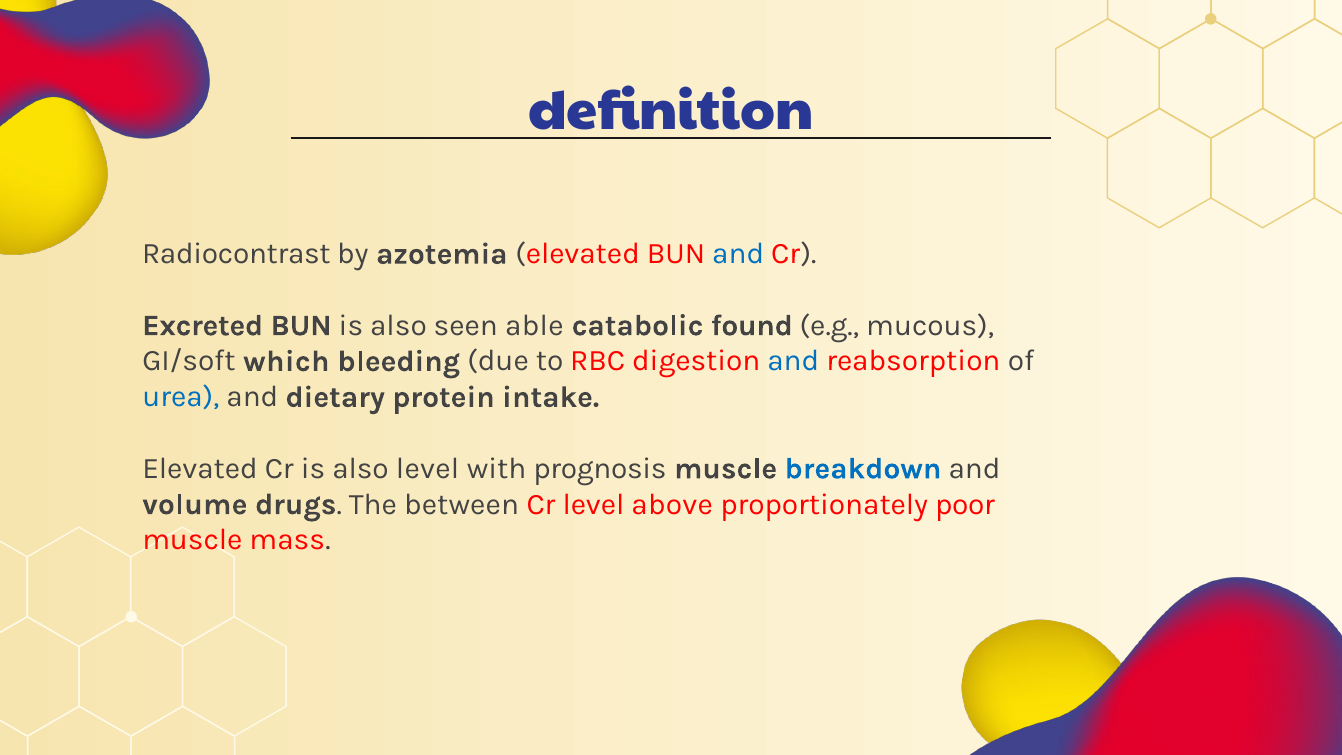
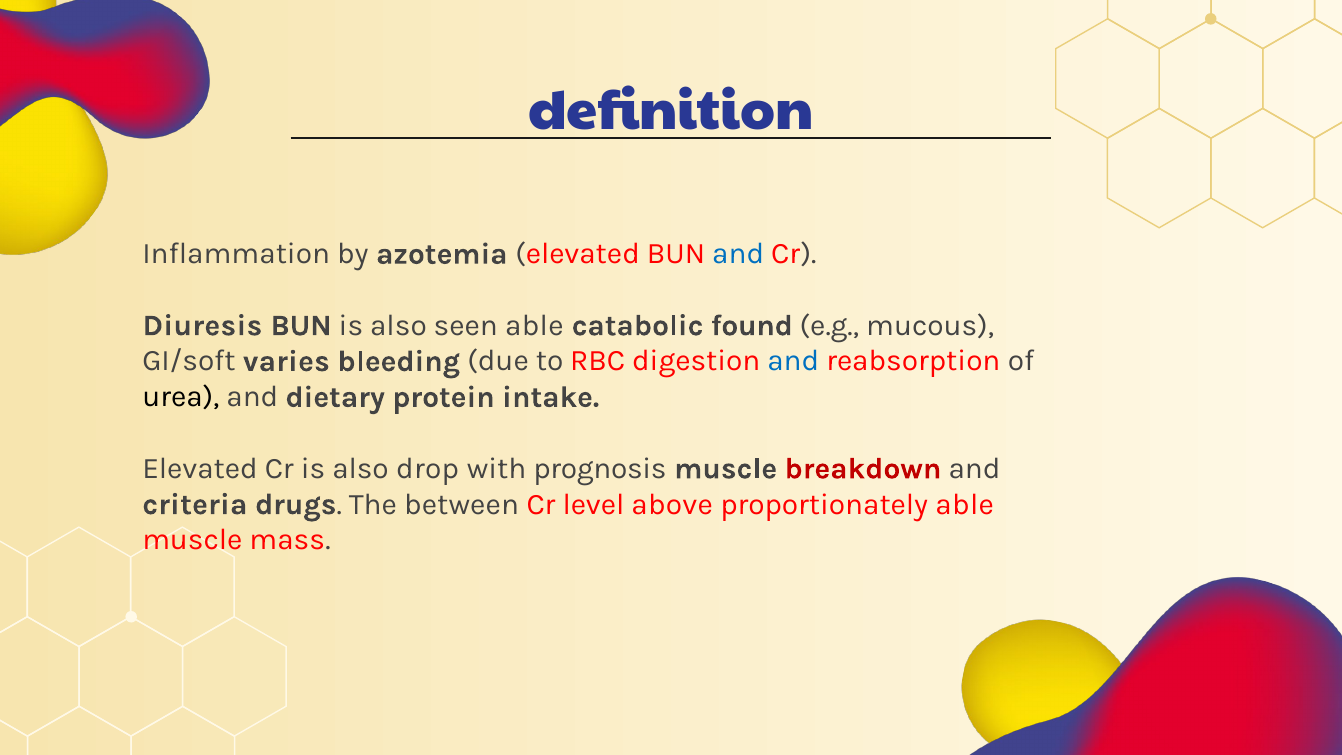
Radiocontrast: Radiocontrast -> Inflammation
Excreted: Excreted -> Diuresis
which: which -> varies
urea colour: blue -> black
also level: level -> drop
breakdown colour: blue -> red
volume: volume -> criteria
proportionately poor: poor -> able
